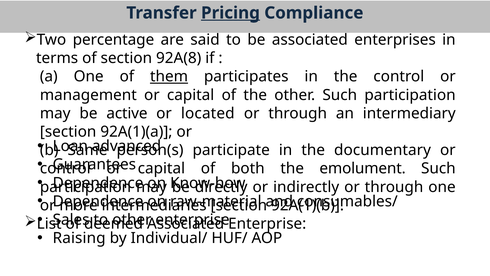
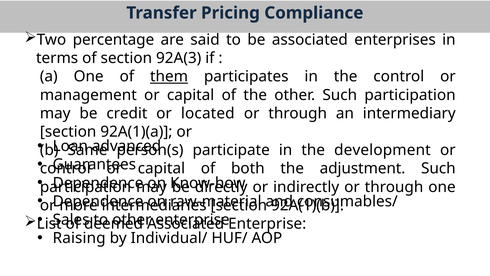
Pricing underline: present -> none
92A(8: 92A(8 -> 92A(3
active: active -> credit
documentary: documentary -> development
emolument: emolument -> adjustment
